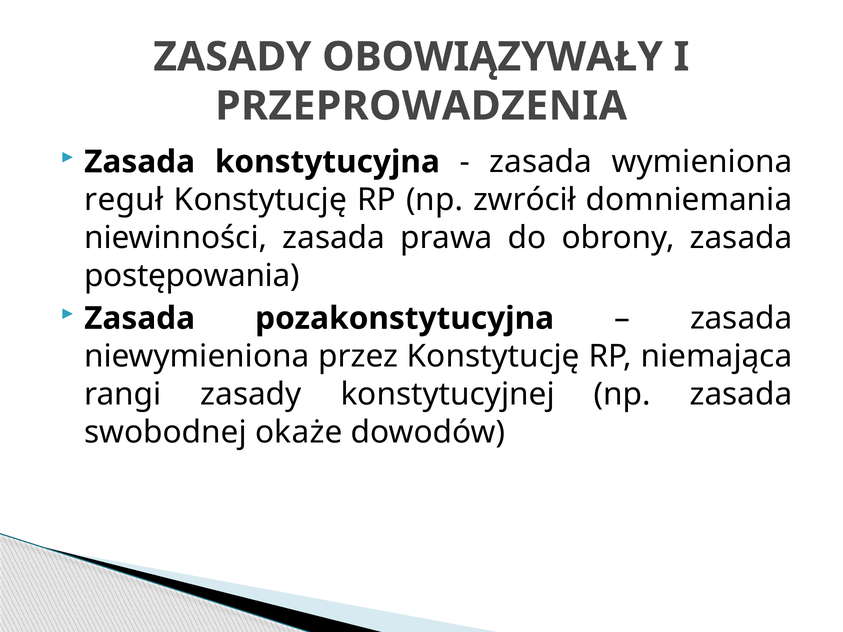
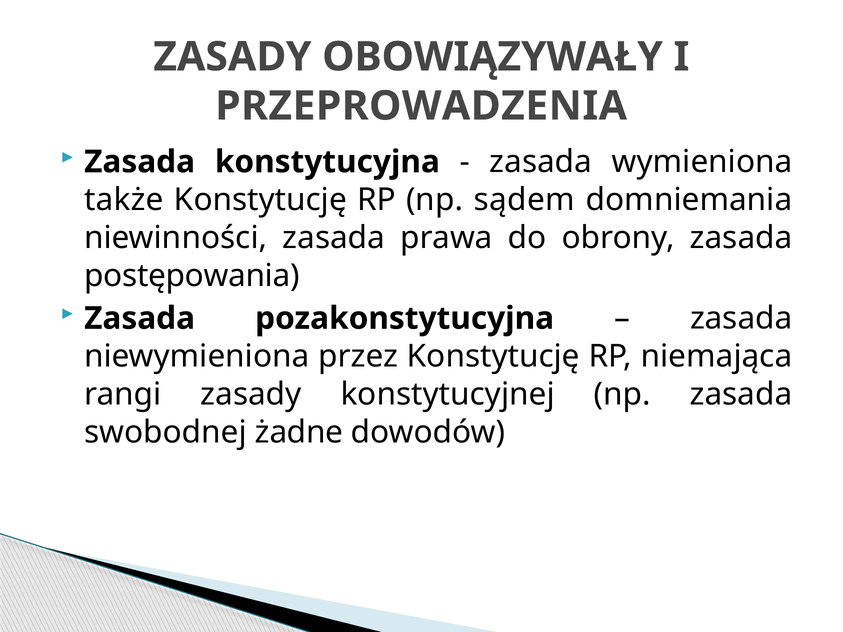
reguł: reguł -> także
zwrócił: zwrócił -> sądem
okaże: okaże -> żadne
